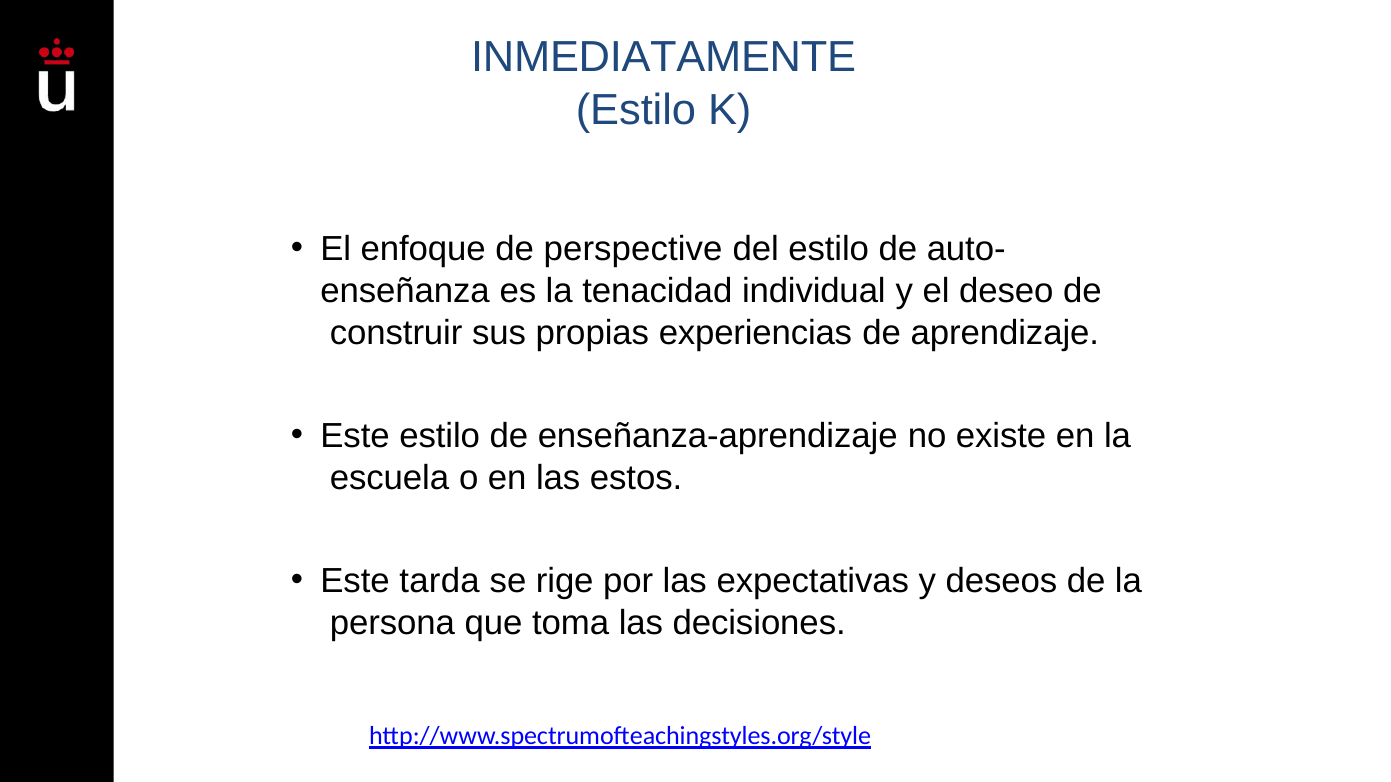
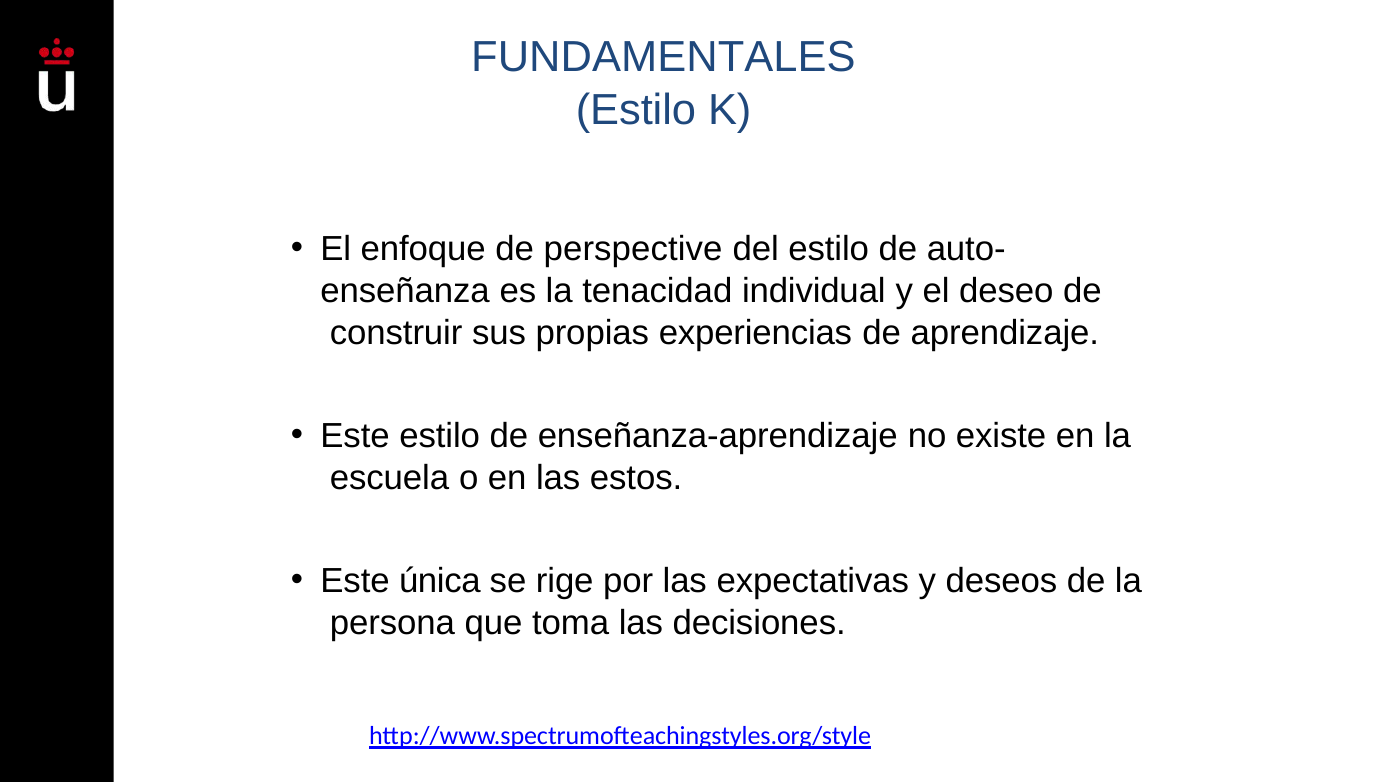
INMEDIATAMENTE: INMEDIATAMENTE -> FUNDAMENTALES
tarda: tarda -> única
